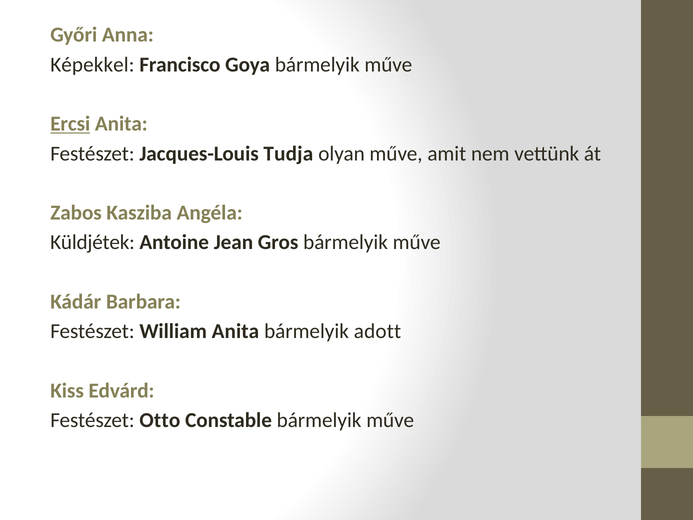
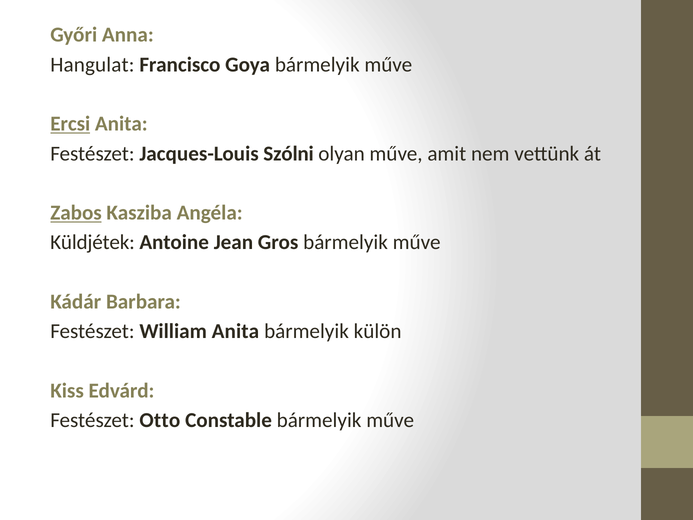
Képekkel: Képekkel -> Hangulat
Tudja: Tudja -> Szólni
Zabos underline: none -> present
adott: adott -> külön
